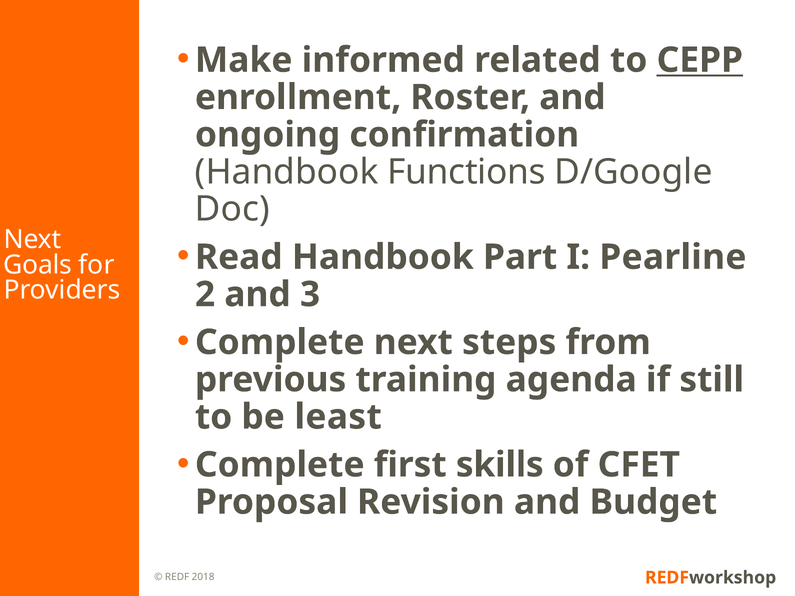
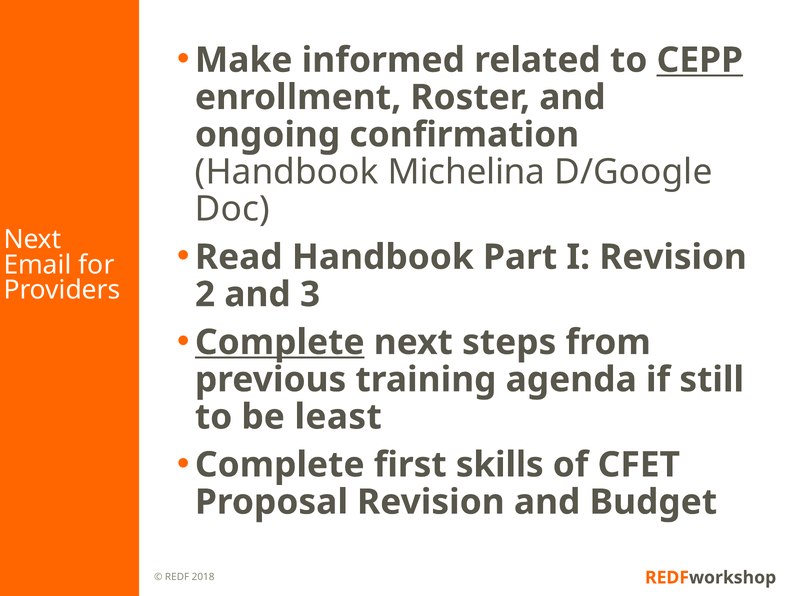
Functions: Functions -> Michelina
I Pearline: Pearline -> Revision
Goals: Goals -> Email
Complete at (280, 342) underline: none -> present
